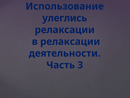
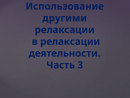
улеглись: улеглись -> другими
